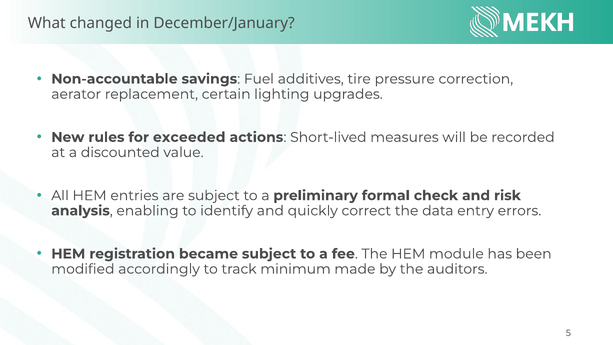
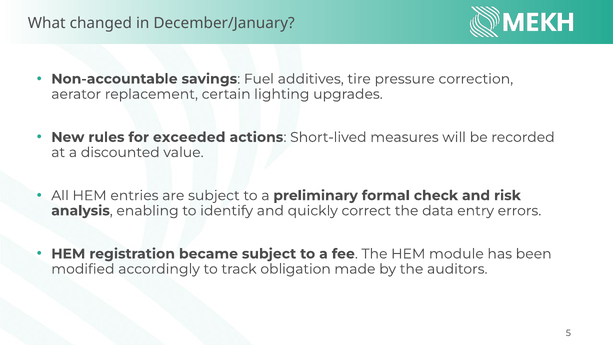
minimum: minimum -> obligation
